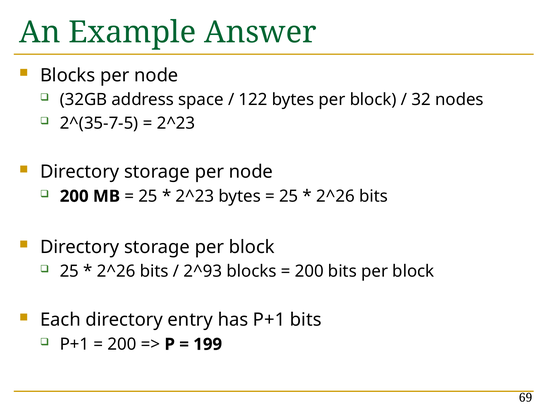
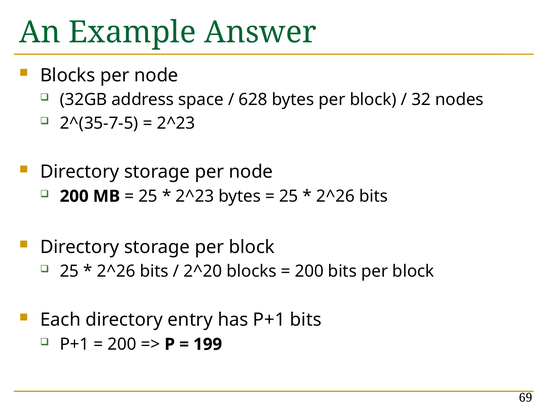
122: 122 -> 628
2^93: 2^93 -> 2^20
